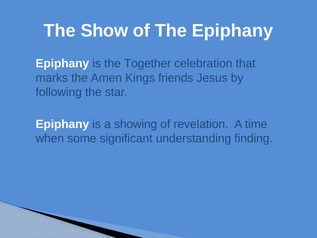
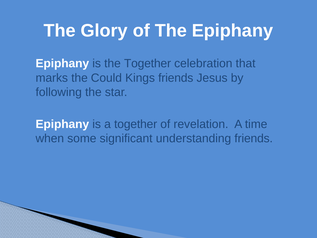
Show: Show -> Glory
Amen: Amen -> Could
a showing: showing -> together
understanding finding: finding -> friends
